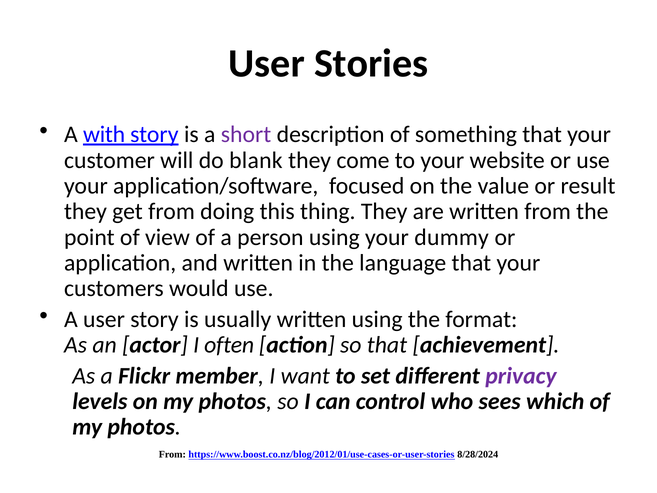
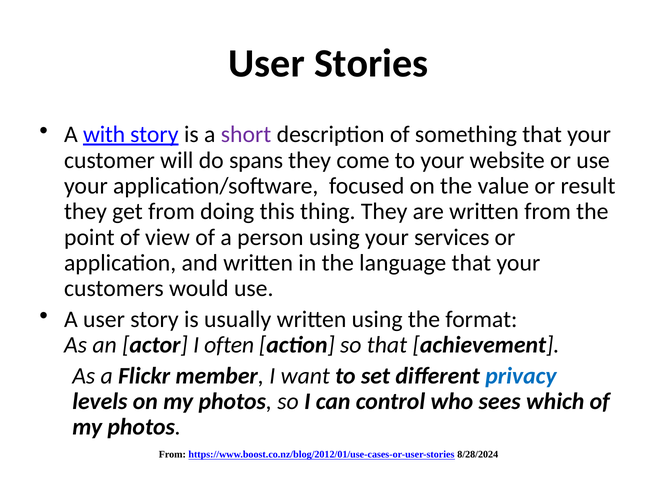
blank: blank -> spans
dummy: dummy -> services
privacy colour: purple -> blue
